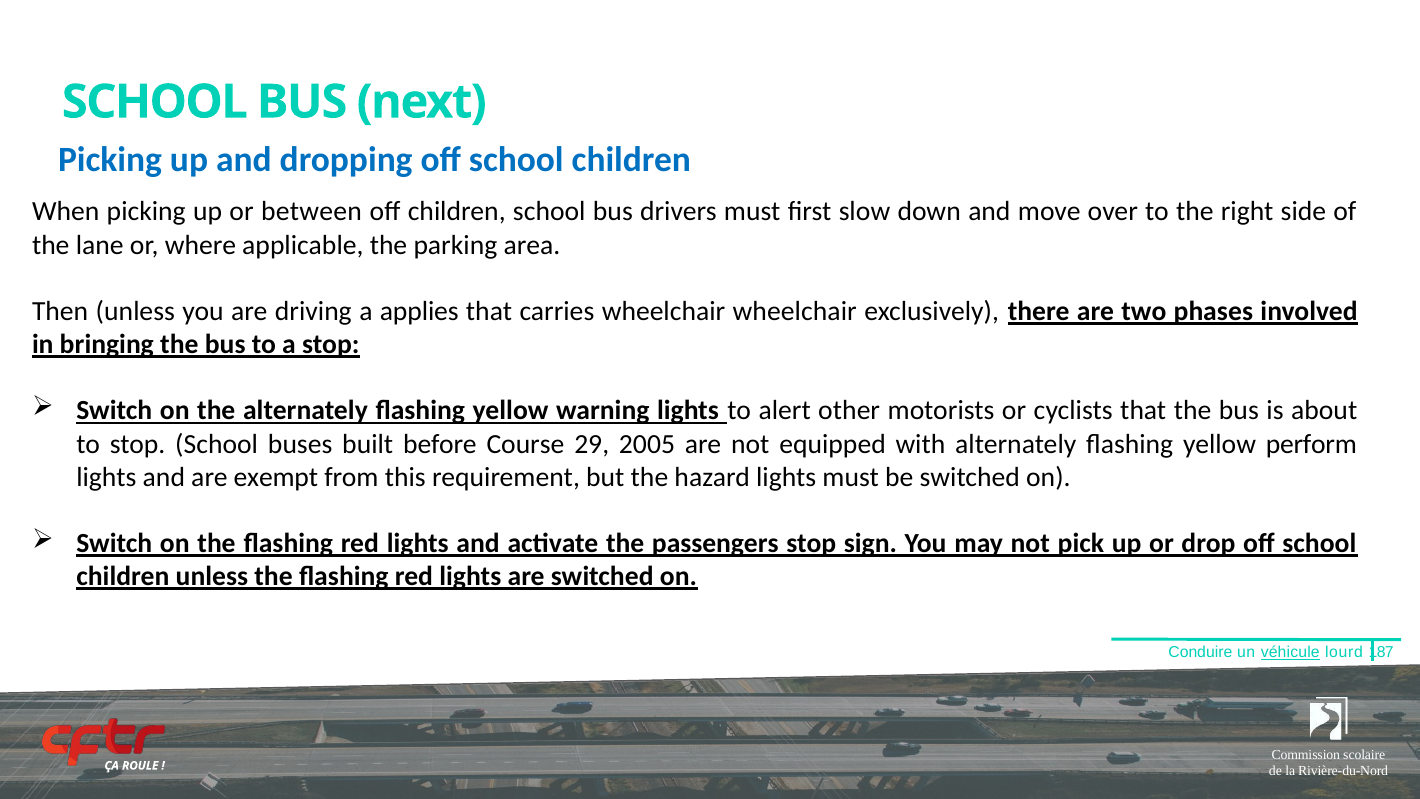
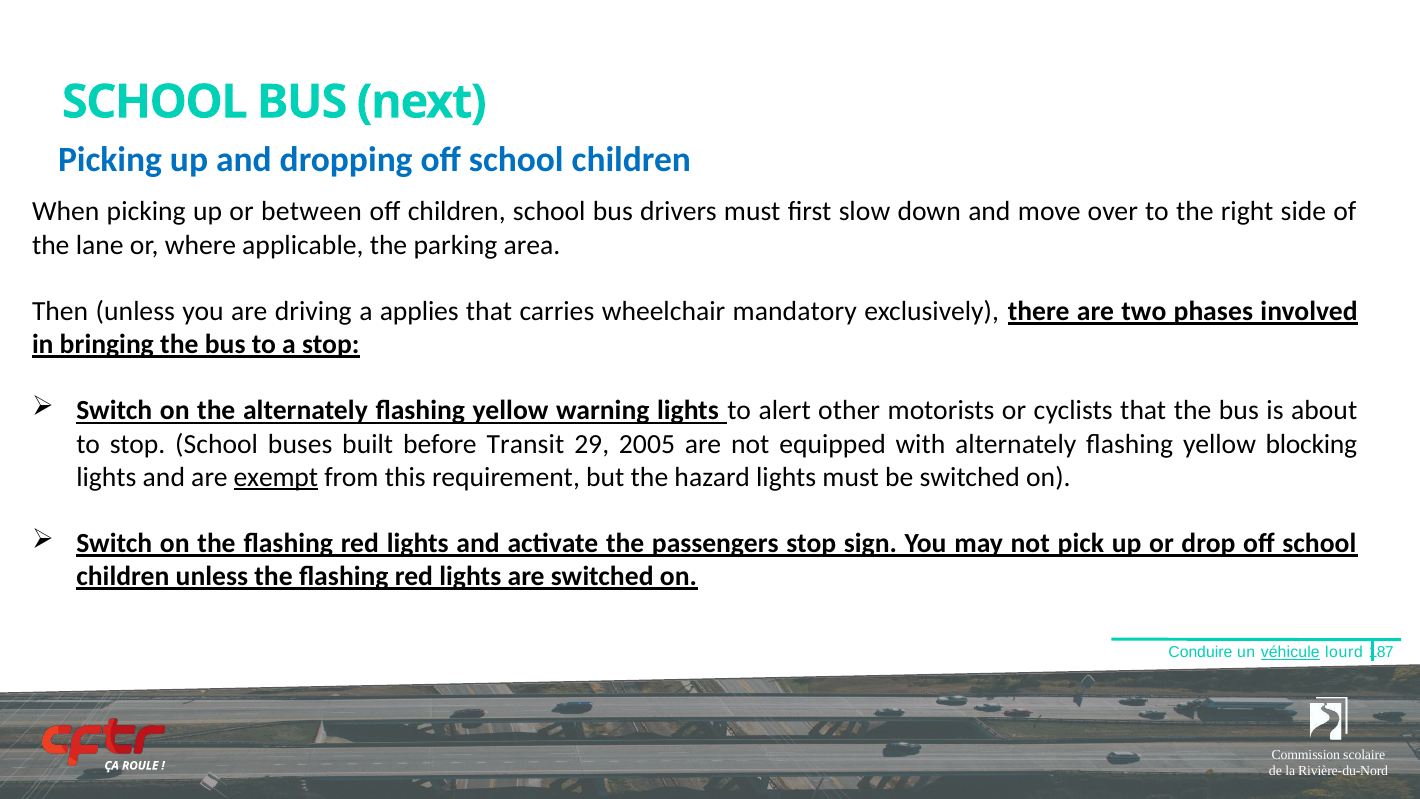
wheelchair wheelchair: wheelchair -> mandatory
Course: Course -> Transit
perform: perform -> blocking
exempt underline: none -> present
